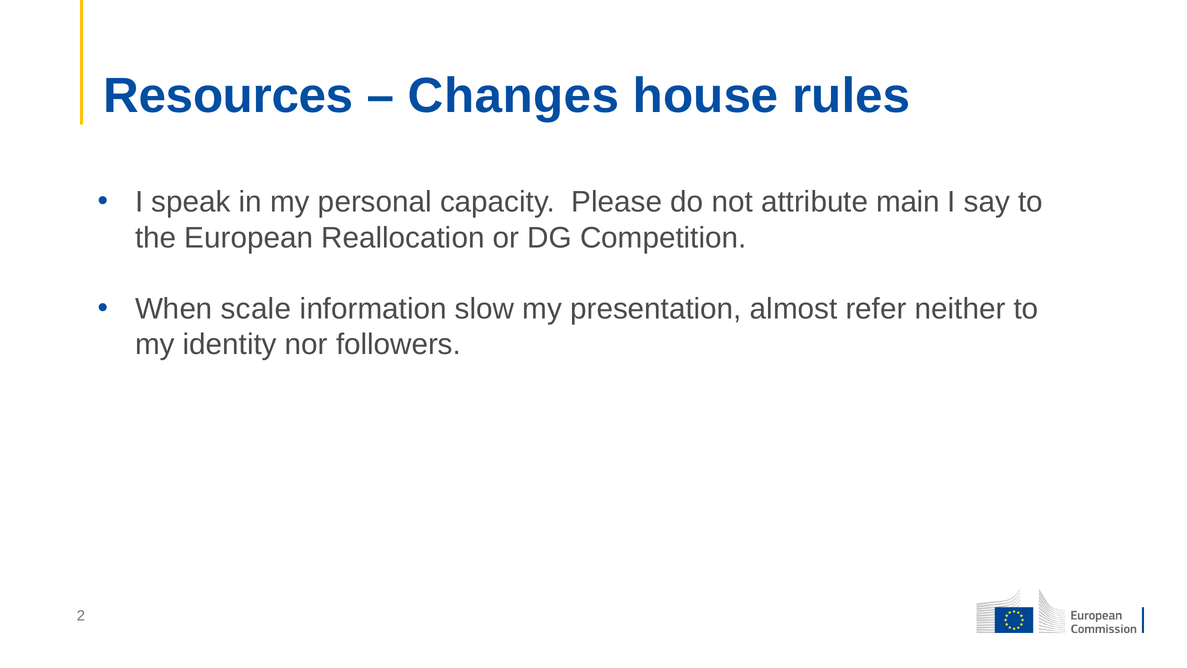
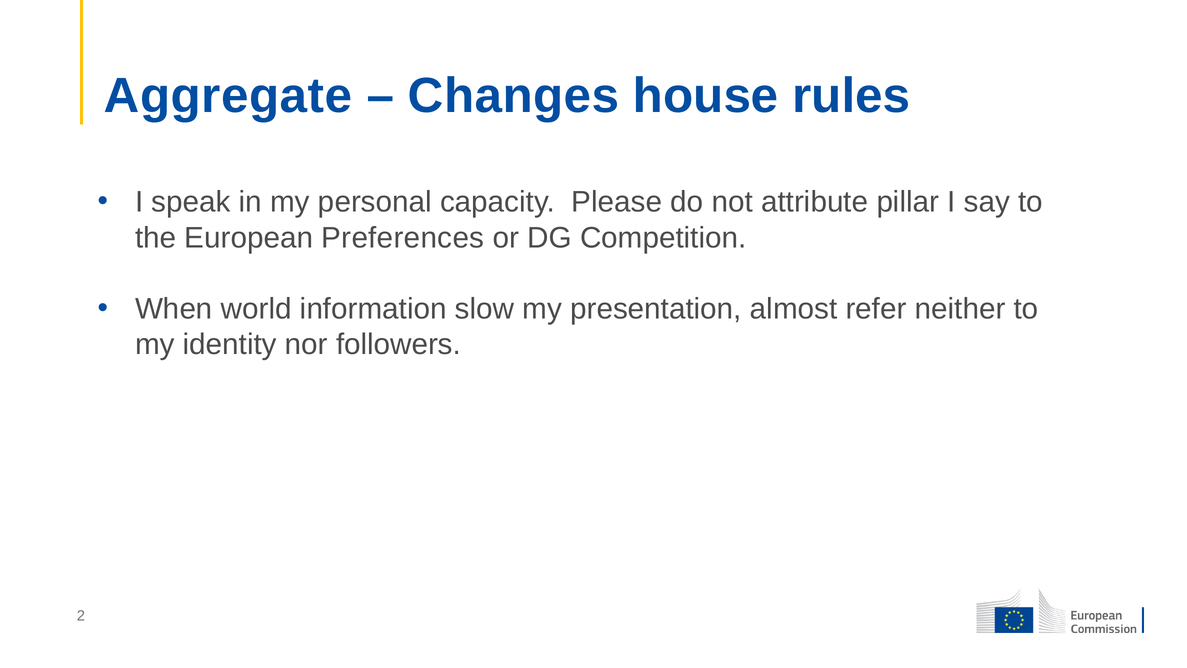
Resources: Resources -> Aggregate
main: main -> pillar
Reallocation: Reallocation -> Preferences
scale: scale -> world
